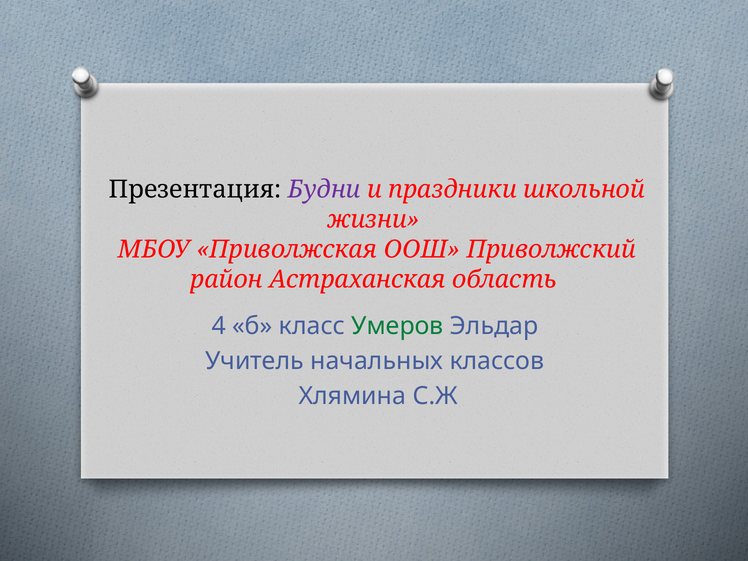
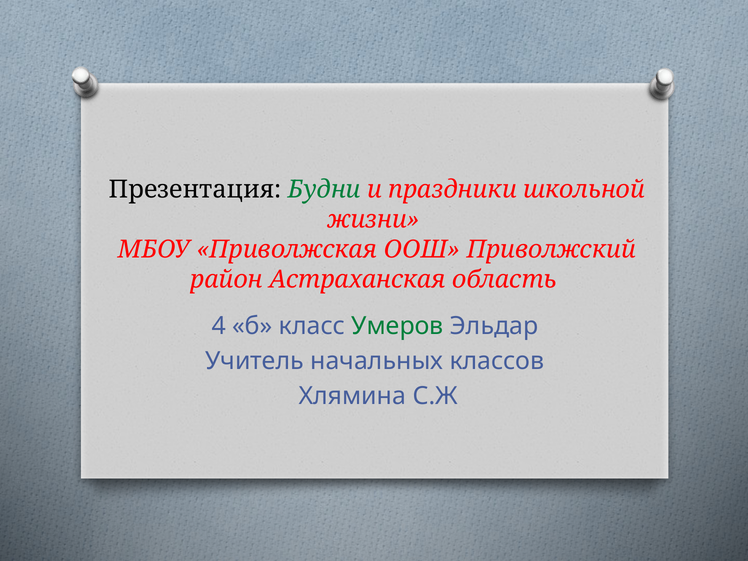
Будни colour: purple -> green
